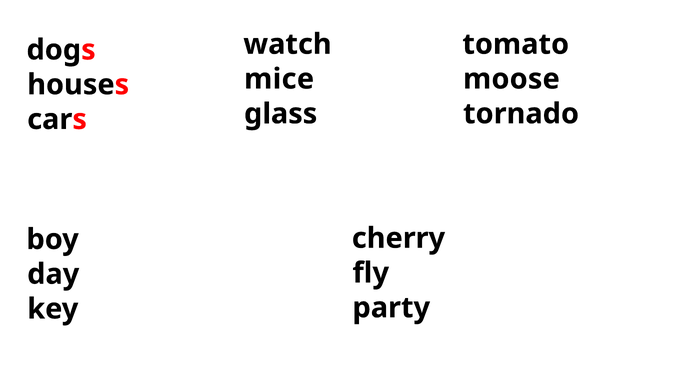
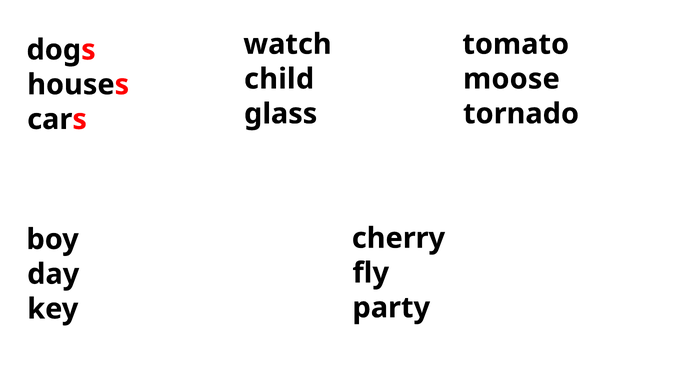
mice: mice -> child
